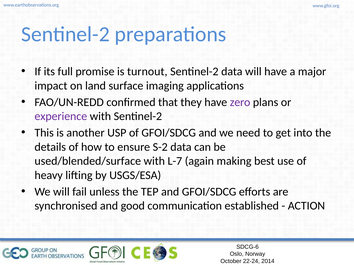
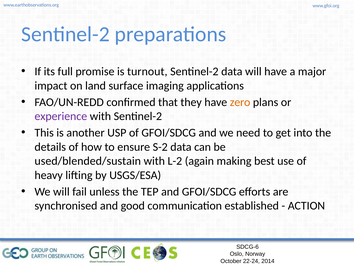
zero colour: purple -> orange
used/blended/surface: used/blended/surface -> used/blended/sustain
L-7: L-7 -> L-2
